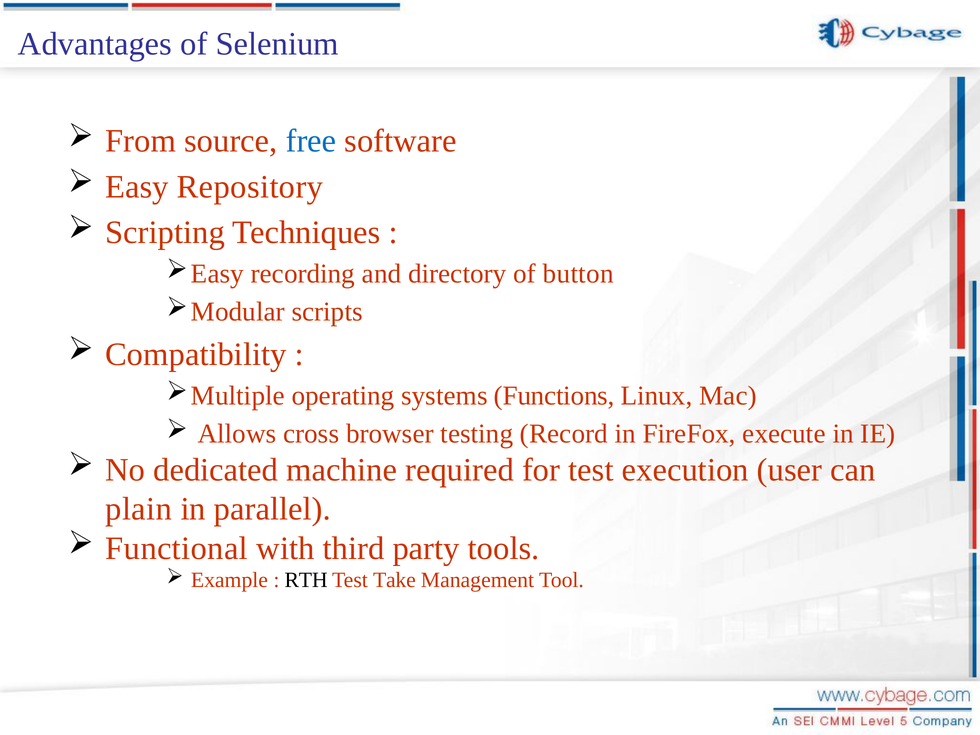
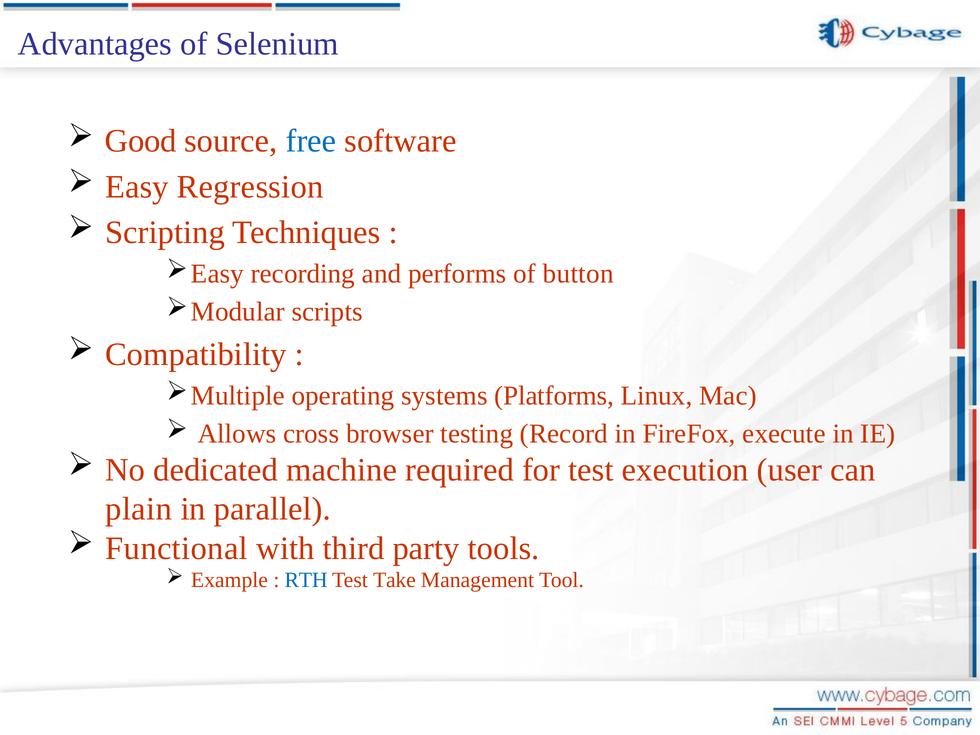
From: From -> Good
Repository: Repository -> Regression
directory: directory -> performs
Functions: Functions -> Platforms
RTH colour: black -> blue
